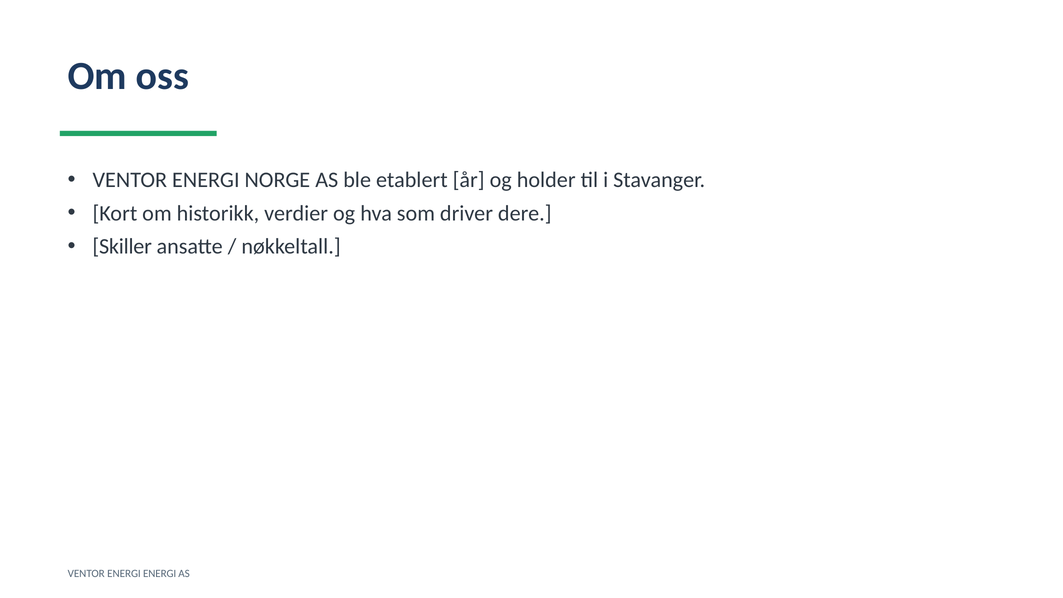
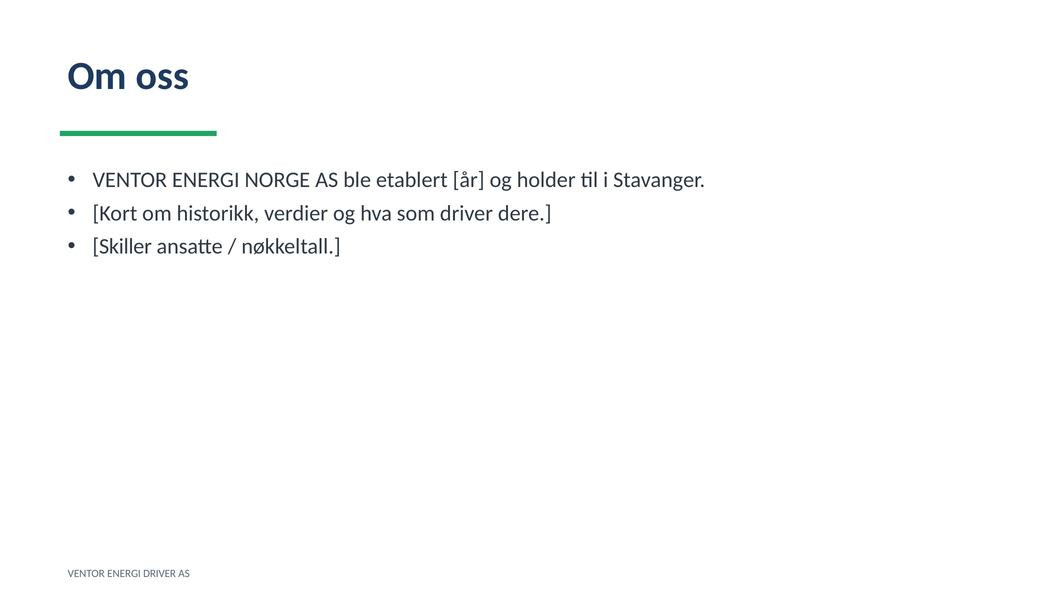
ENERGI ENERGI: ENERGI -> DRIVER
